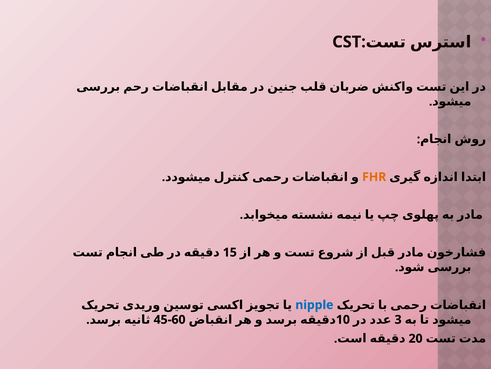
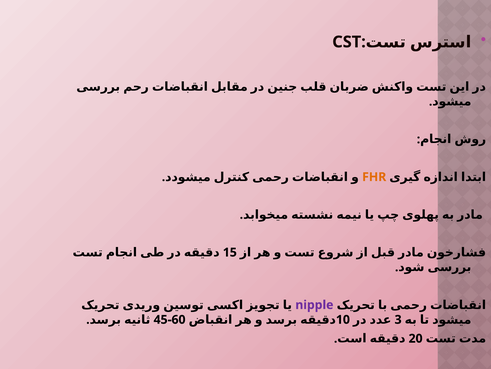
nipple colour: blue -> purple
